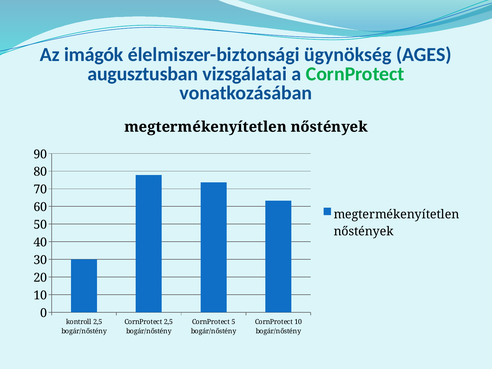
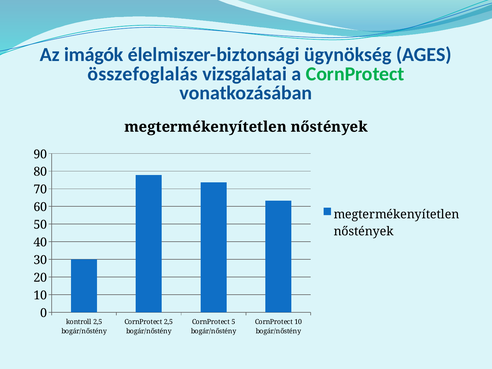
augusztusban: augusztusban -> összefoglalás
